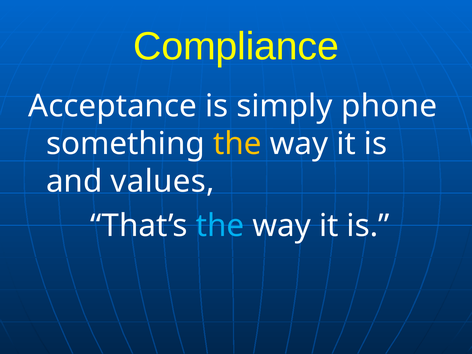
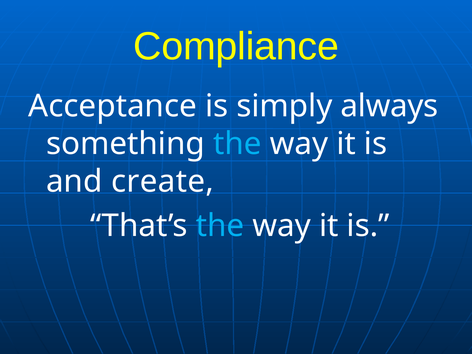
phone: phone -> always
the at (237, 144) colour: yellow -> light blue
values: values -> create
